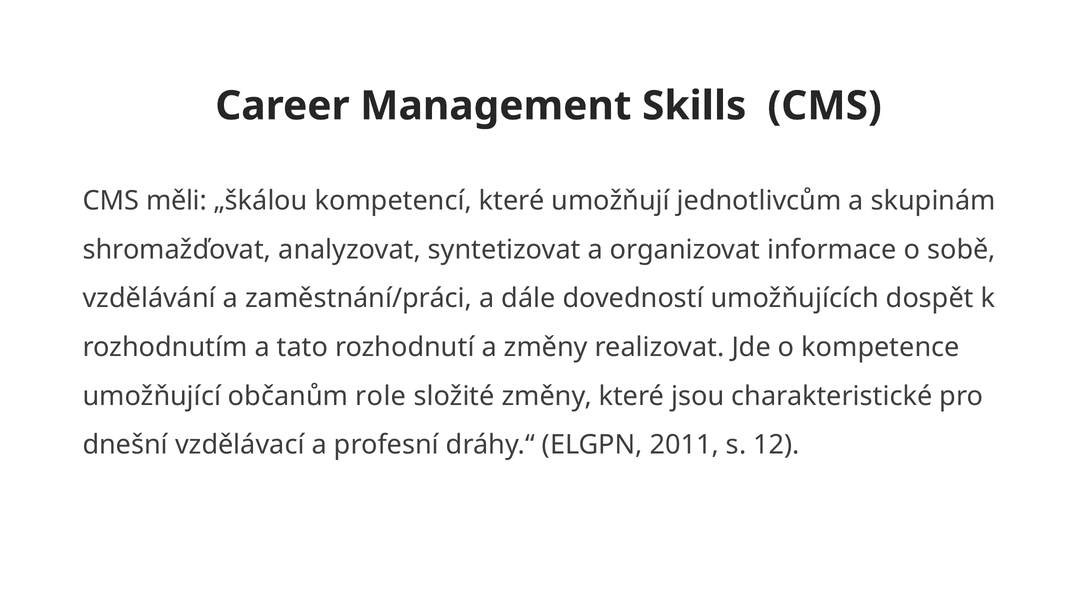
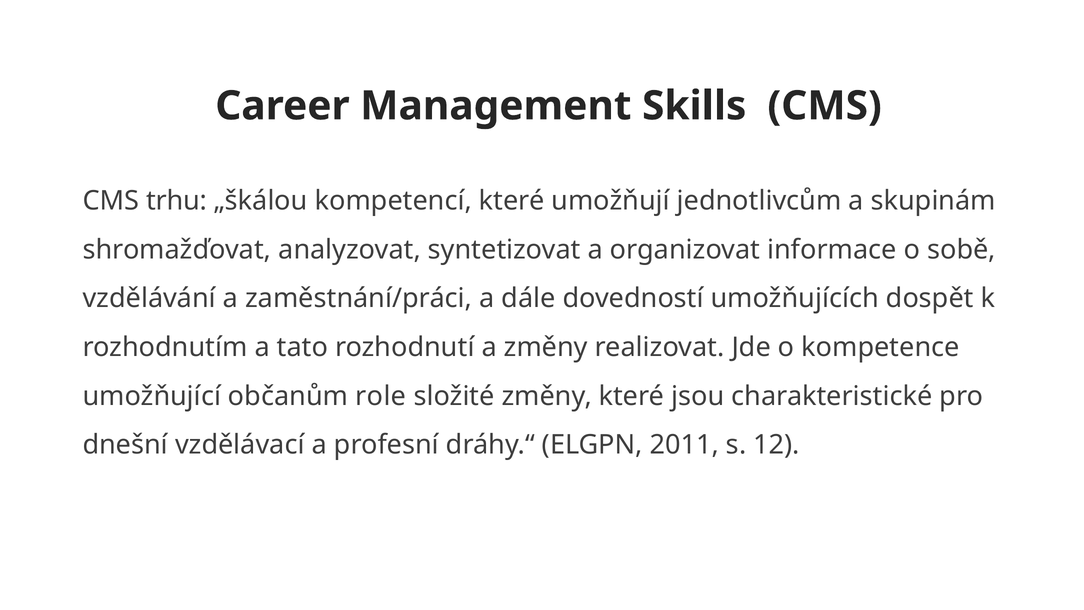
měli: měli -> trhu
